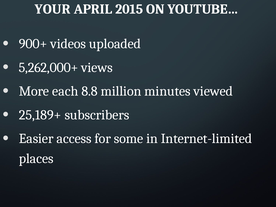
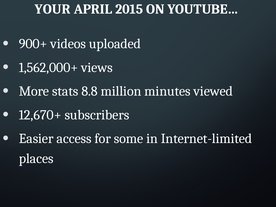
5,262,000+: 5,262,000+ -> 1,562,000+
each: each -> stats
25,189+: 25,189+ -> 12,670+
